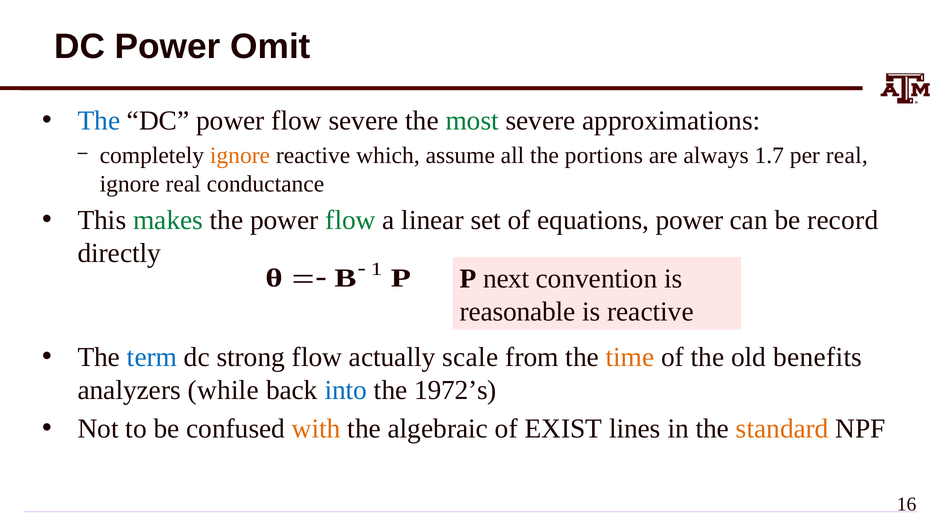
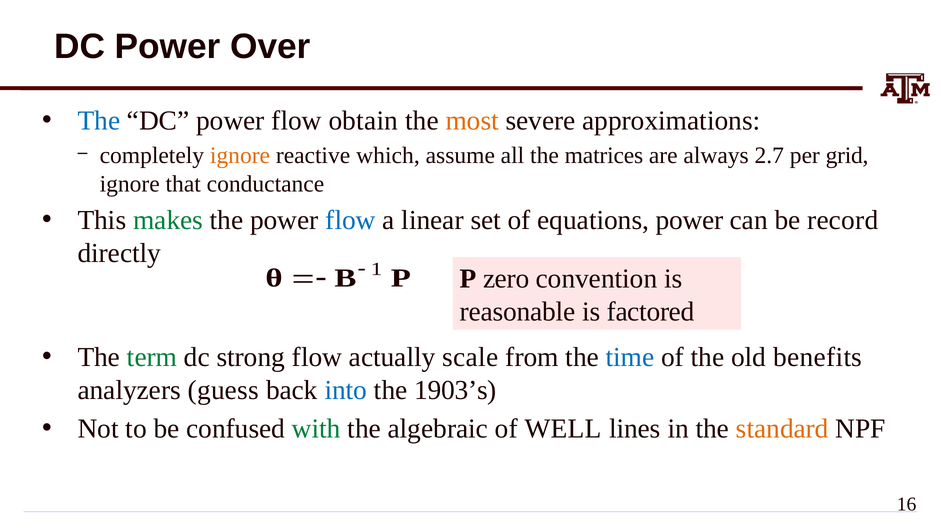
Omit: Omit -> Over
flow severe: severe -> obtain
most colour: green -> orange
portions: portions -> matrices
1.7: 1.7 -> 2.7
per real: real -> grid
ignore real: real -> that
flow at (351, 220) colour: green -> blue
next: next -> zero
is reactive: reactive -> factored
term colour: blue -> green
time colour: orange -> blue
while: while -> guess
1972’s: 1972’s -> 1903’s
with colour: orange -> green
EXIST: EXIST -> WELL
